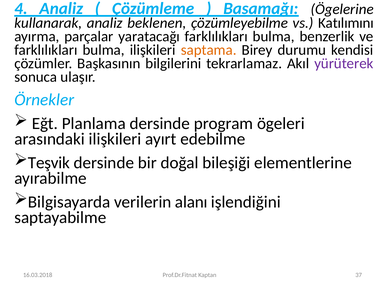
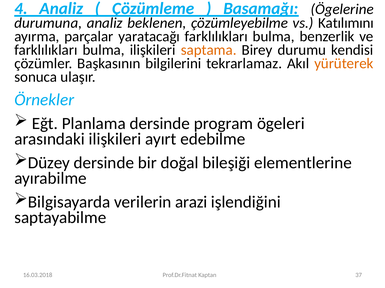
kullanarak: kullanarak -> durumuna
yürüterek colour: purple -> orange
Teşvik: Teşvik -> Düzey
alanı: alanı -> arazi
